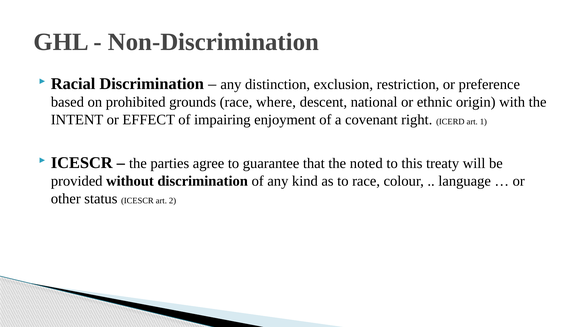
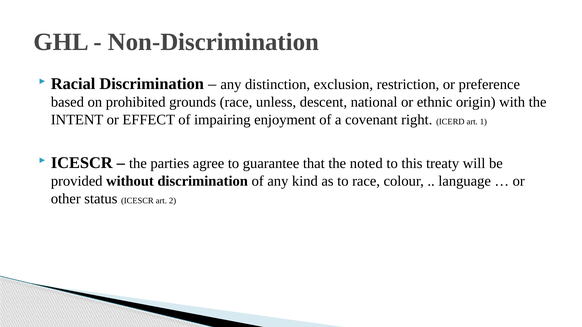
where: where -> unless
